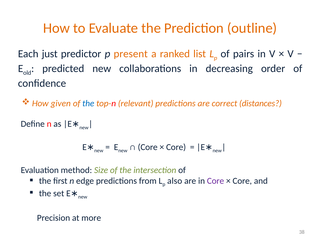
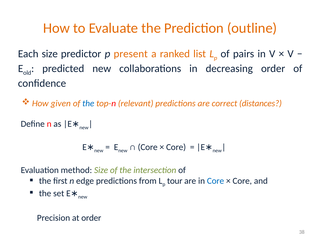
Each just: just -> size
also: also -> tour
Core at (216, 181) colour: purple -> blue
at more: more -> order
